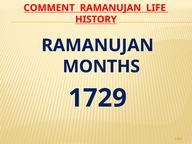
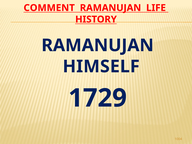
MONTHS: MONTHS -> HIMSELF
